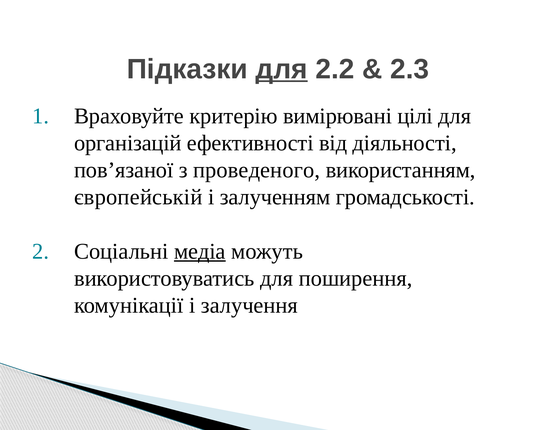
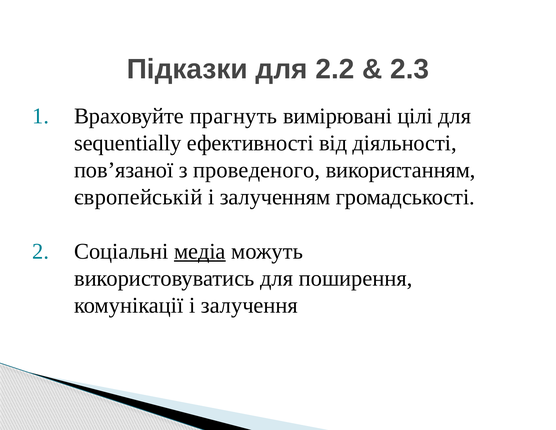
для at (282, 69) underline: present -> none
критерію: критерію -> прагнуть
організацій: організацій -> sequentially
